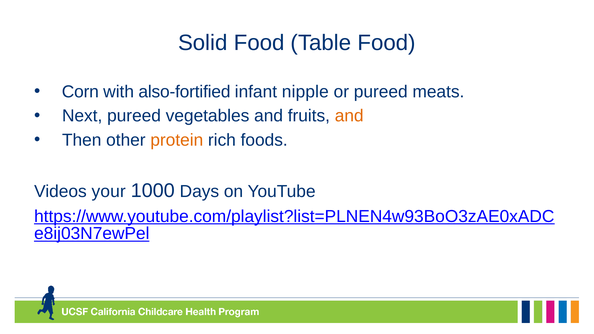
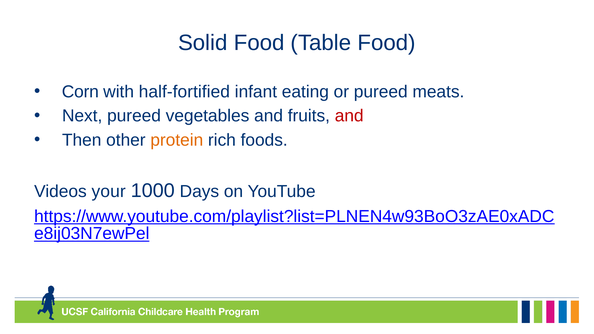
also-fortified: also-fortified -> half-fortified
nipple: nipple -> eating
and at (349, 116) colour: orange -> red
